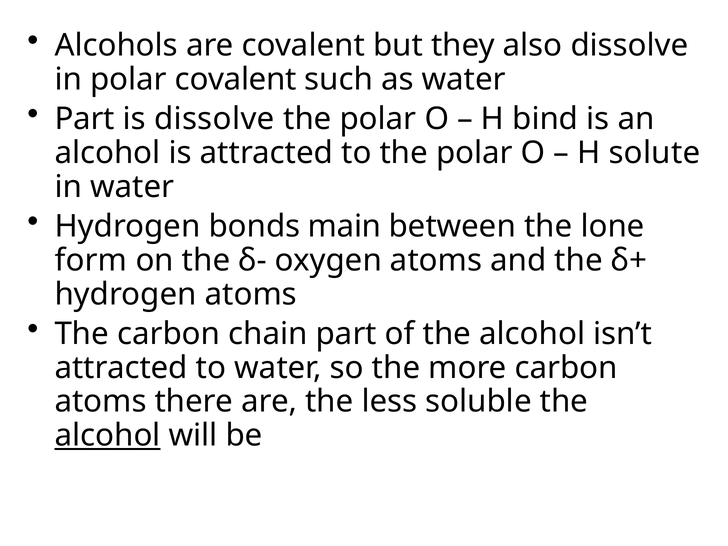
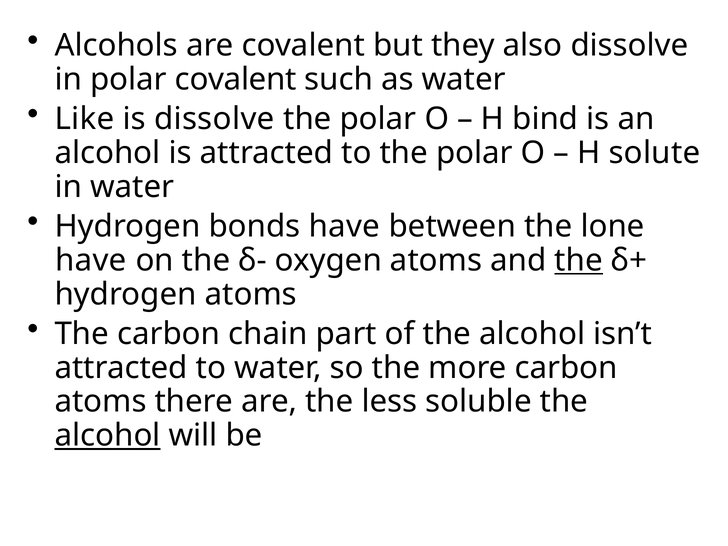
Part at (85, 119): Part -> Like
bonds main: main -> have
form at (91, 260): form -> have
the at (579, 260) underline: none -> present
